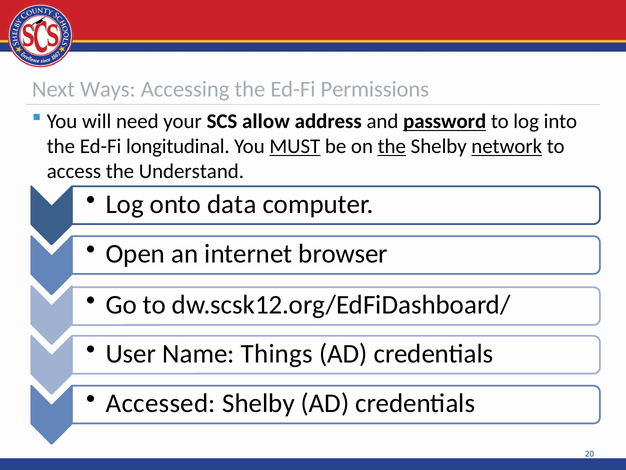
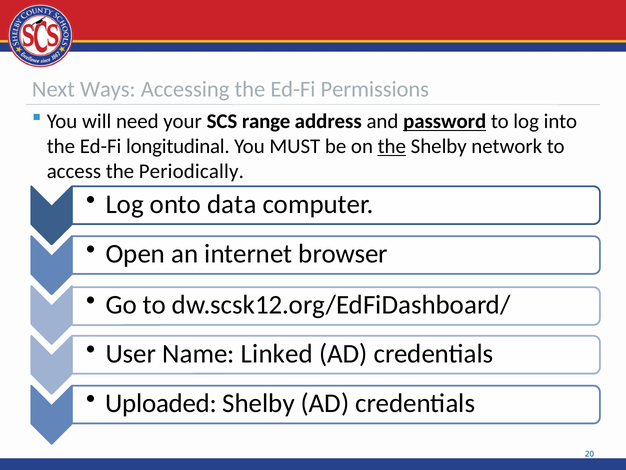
allow: allow -> range
MUST underline: present -> none
network underline: present -> none
Understand: Understand -> Periodically
Things: Things -> Linked
Accessed: Accessed -> Uploaded
